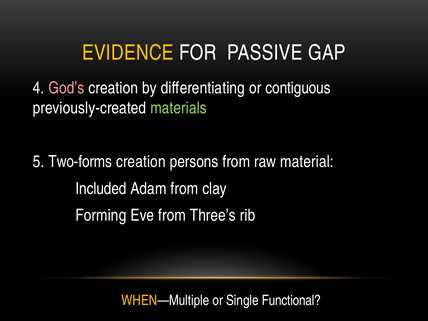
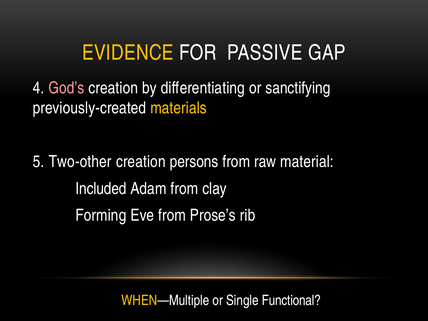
contiguous: contiguous -> sanctifying
materials colour: light green -> yellow
Two-forms: Two-forms -> Two-other
Three’s: Three’s -> Prose’s
